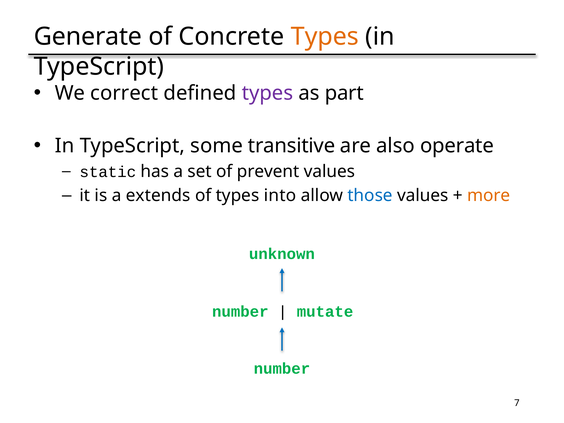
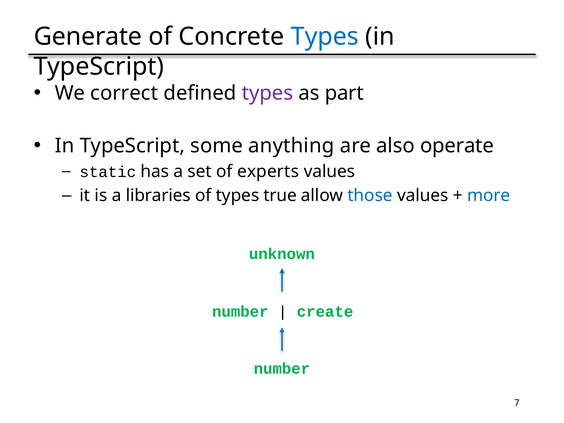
Types at (325, 37) colour: orange -> blue
transitive: transitive -> anything
prevent: prevent -> experts
extends: extends -> libraries
into: into -> true
more colour: orange -> blue
mutate: mutate -> create
